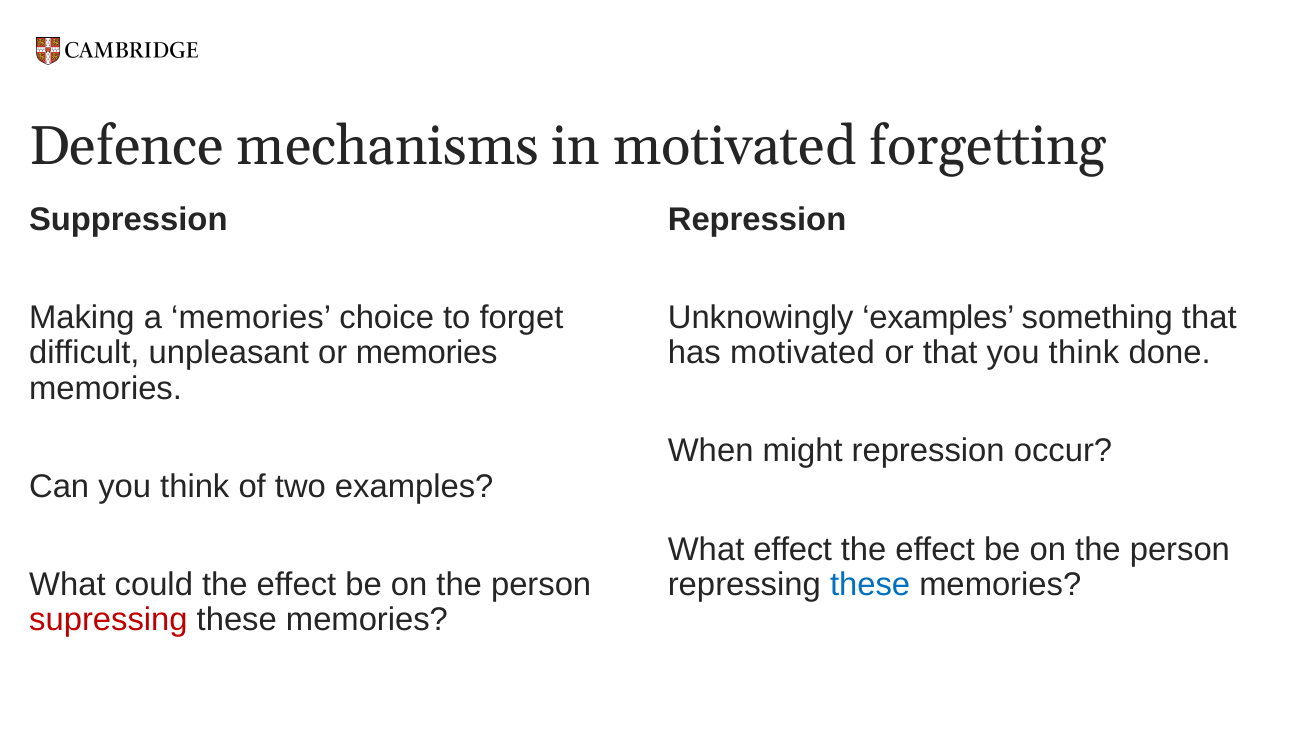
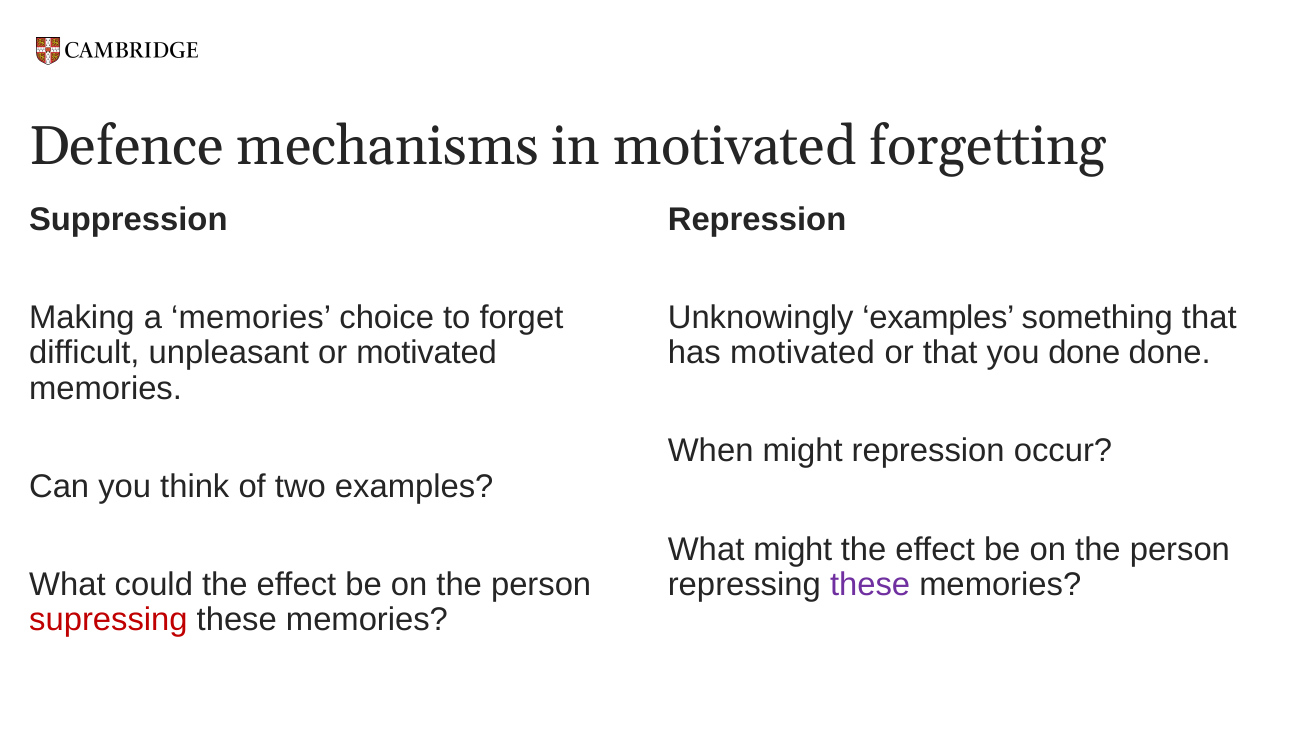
or memories: memories -> motivated
that you think: think -> done
What effect: effect -> might
these at (870, 585) colour: blue -> purple
